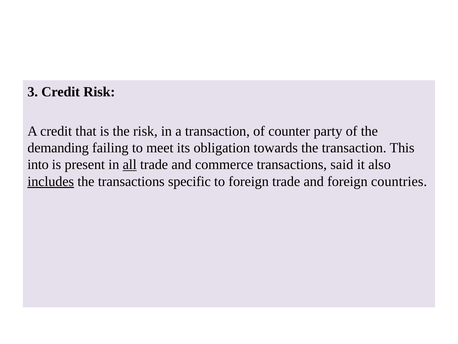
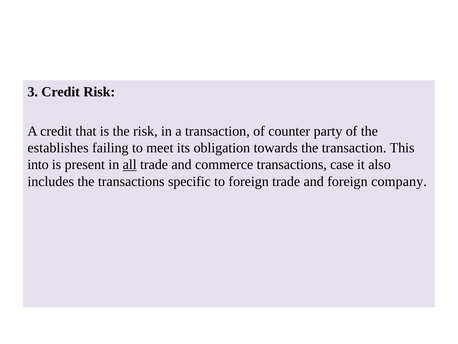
demanding: demanding -> establishes
said: said -> case
includes underline: present -> none
countries: countries -> company
